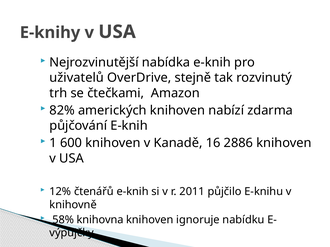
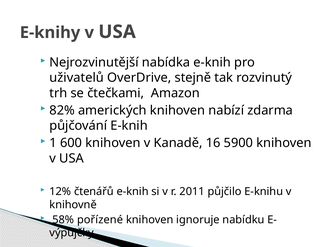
2886: 2886 -> 5900
knihovna: knihovna -> pořízené
